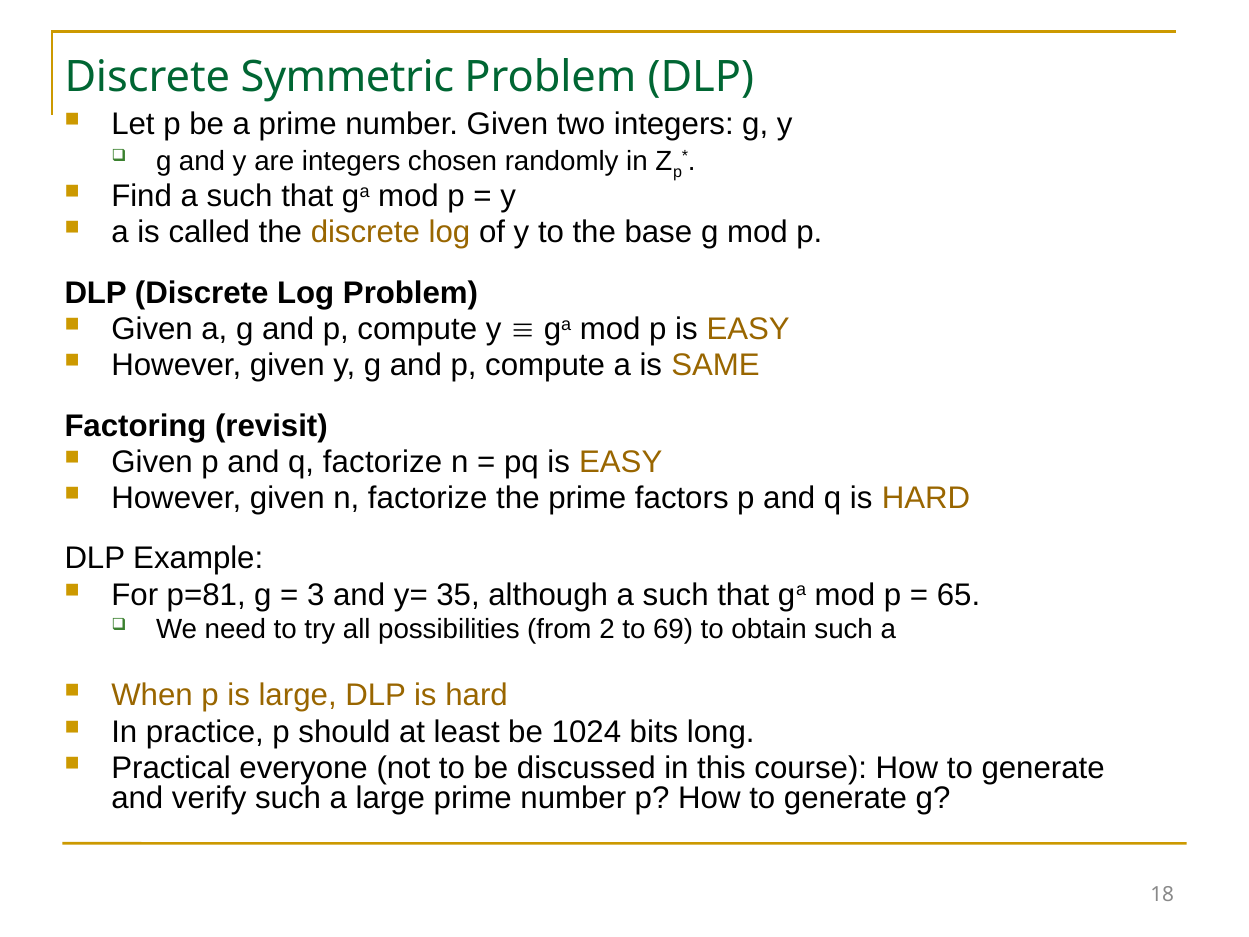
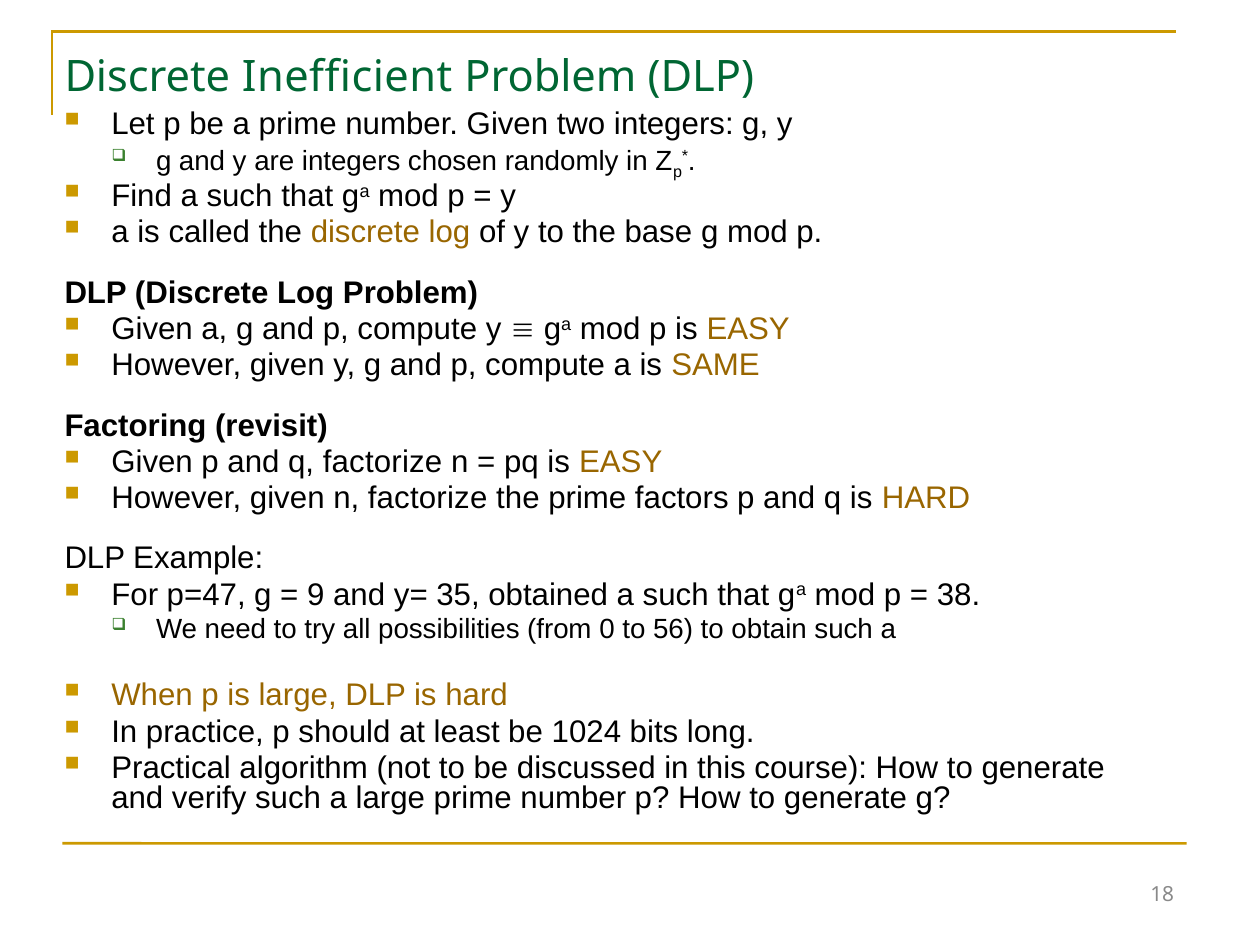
Symmetric: Symmetric -> Inefficient
p=81: p=81 -> p=47
3: 3 -> 9
although: although -> obtained
65: 65 -> 38
2: 2 -> 0
69: 69 -> 56
everyone: everyone -> algorithm
